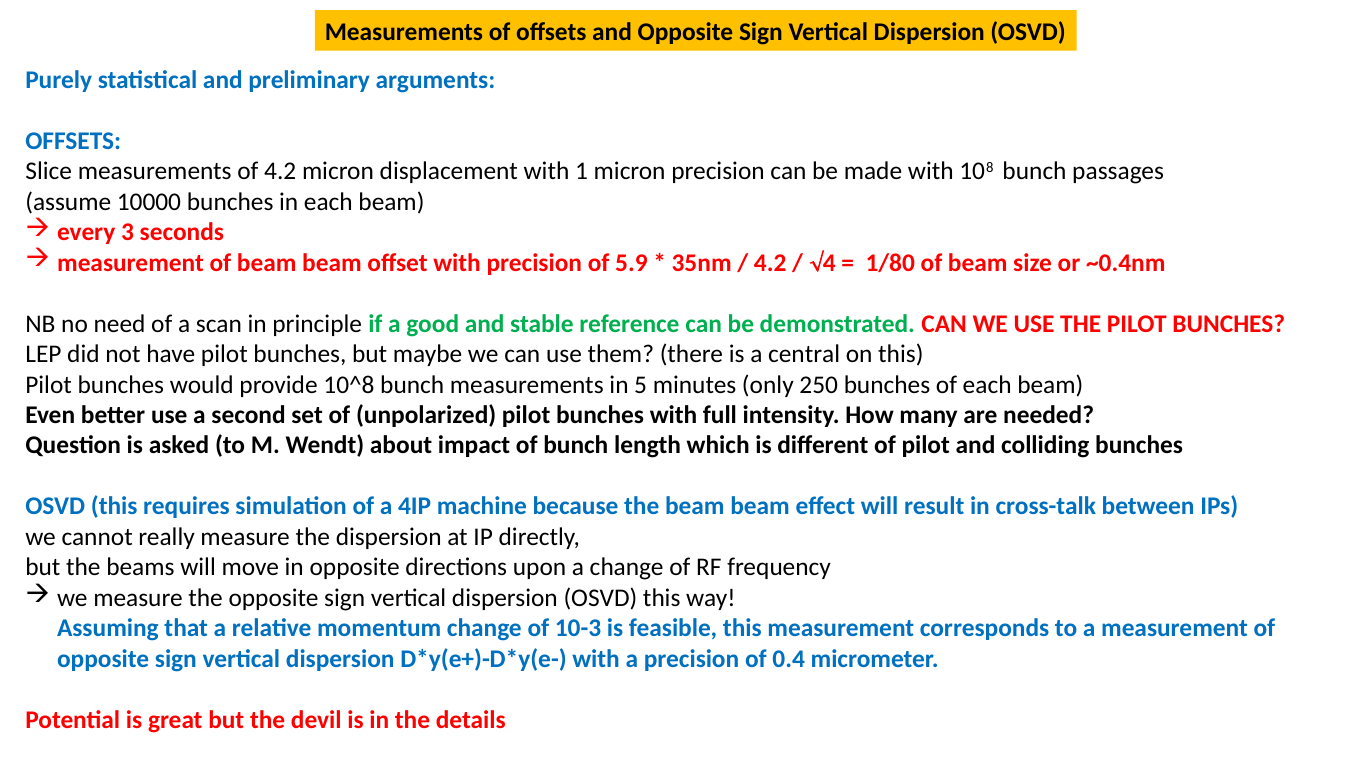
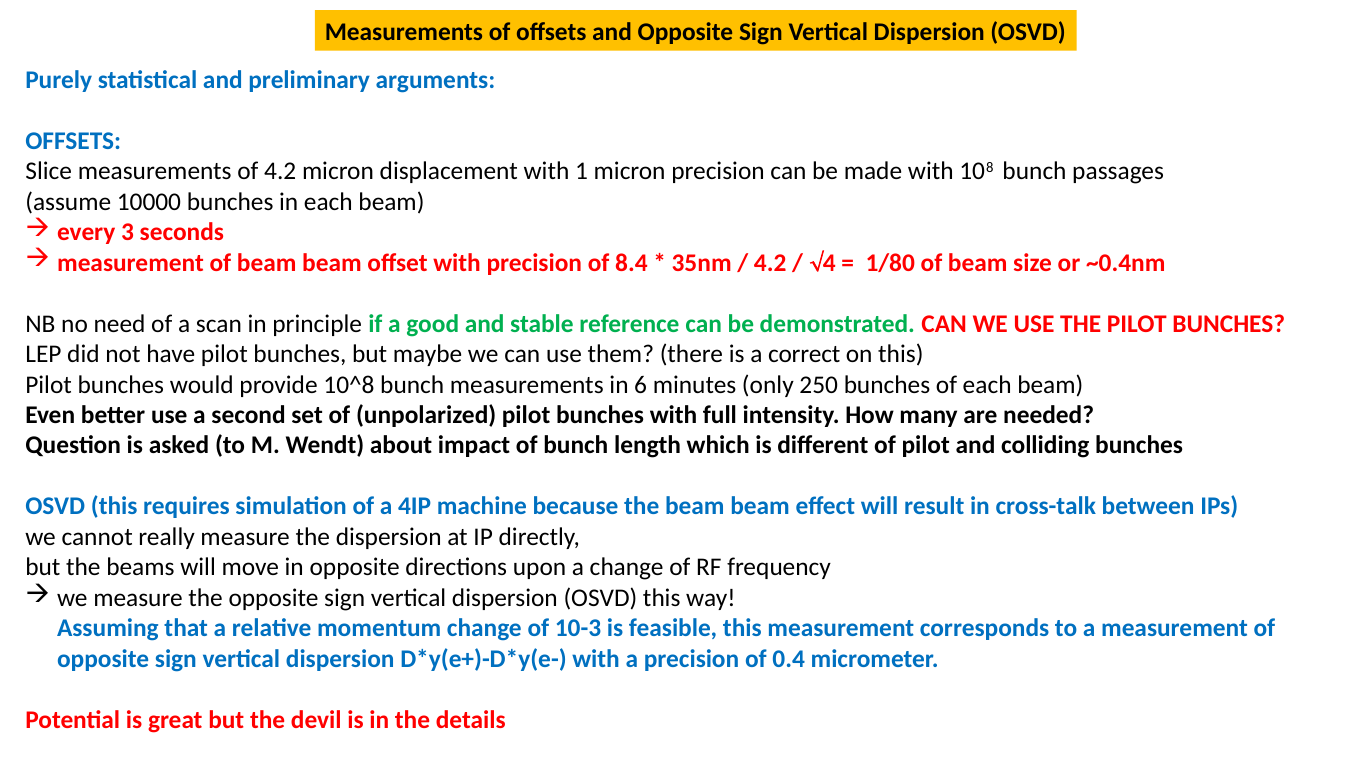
5.9: 5.9 -> 8.4
central: central -> correct
5: 5 -> 6
